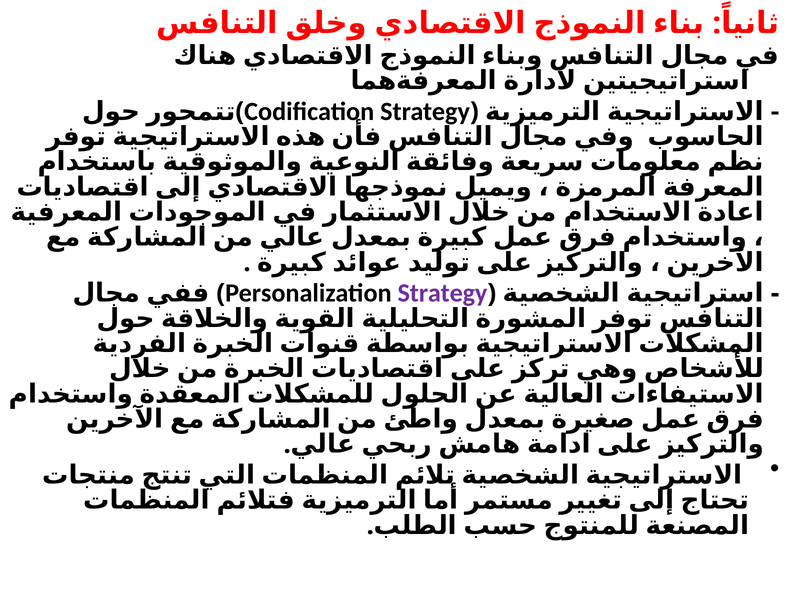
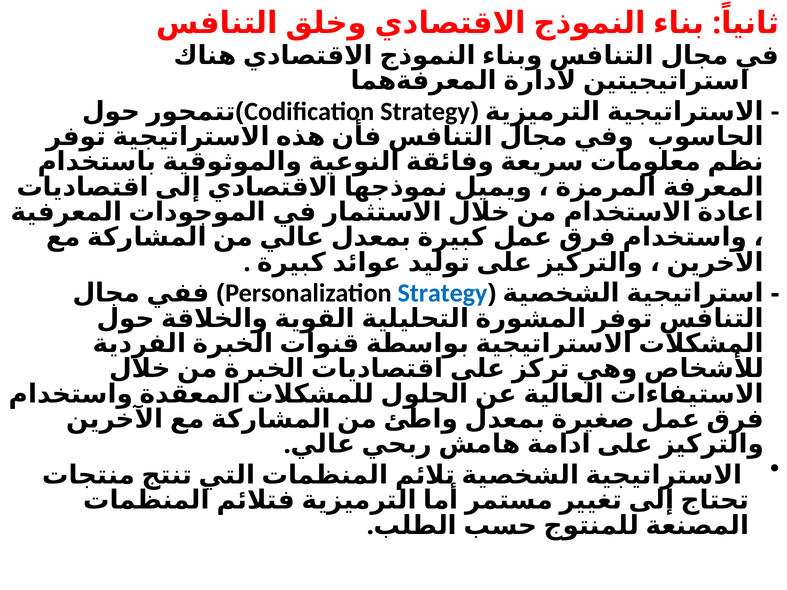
Strategy at (443, 293) colour: purple -> blue
